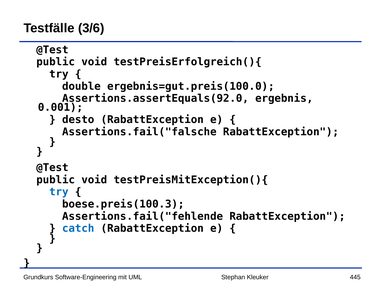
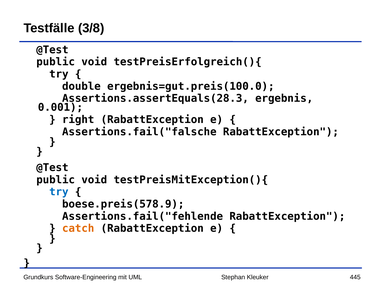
3/6: 3/6 -> 3/8
Assertions.assertEquals(92.0: Assertions.assertEquals(92.0 -> Assertions.assertEquals(28.3
desto: desto -> right
boese.preis(100.3: boese.preis(100.3 -> boese.preis(578.9
catch colour: blue -> orange
